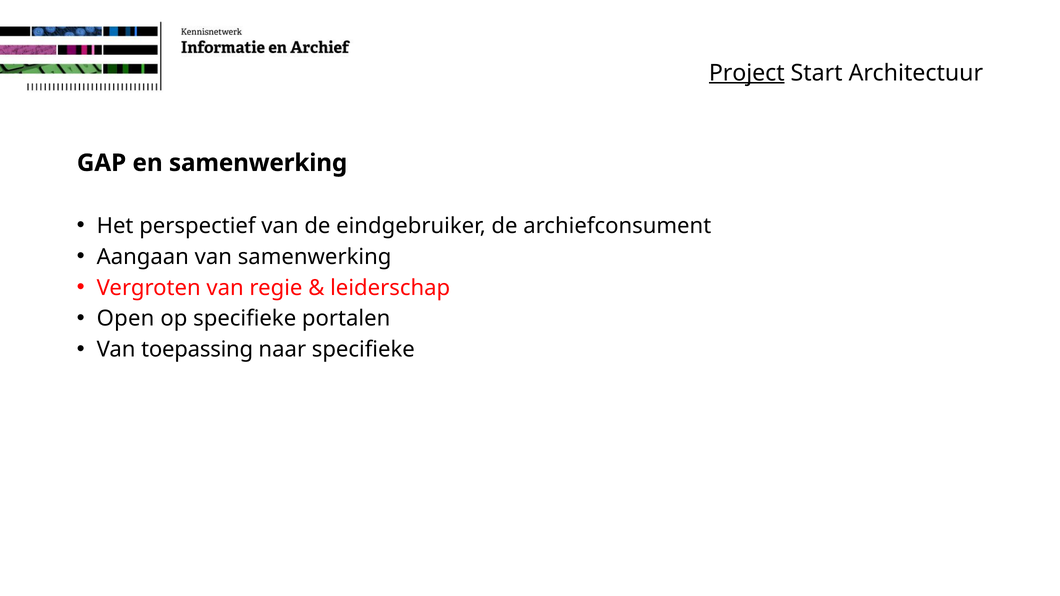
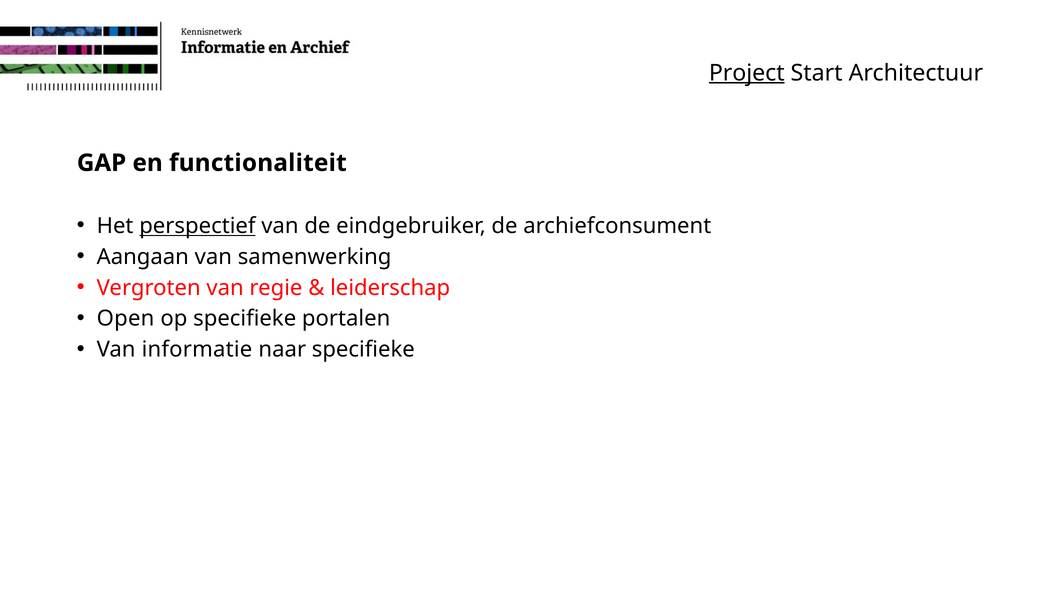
en samenwerking: samenwerking -> functionaliteit
perspectief underline: none -> present
toepassing: toepassing -> informatie
